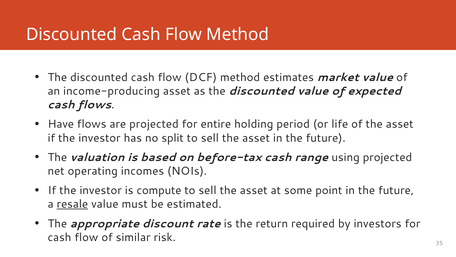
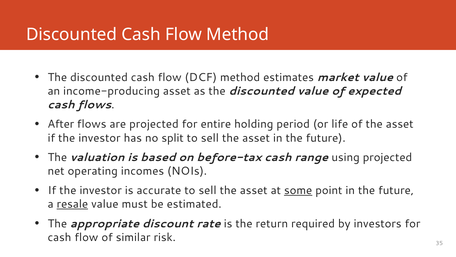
Have: Have -> After
compute: compute -> accurate
some underline: none -> present
